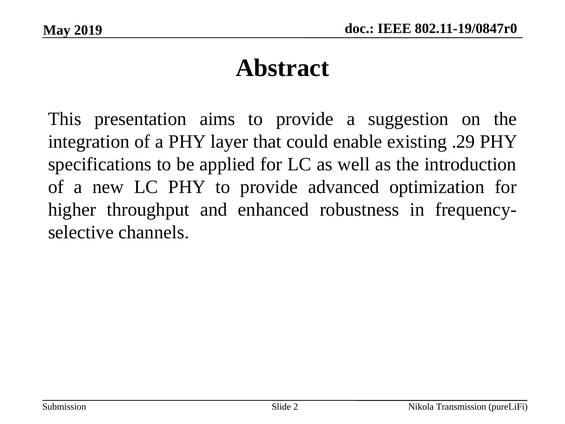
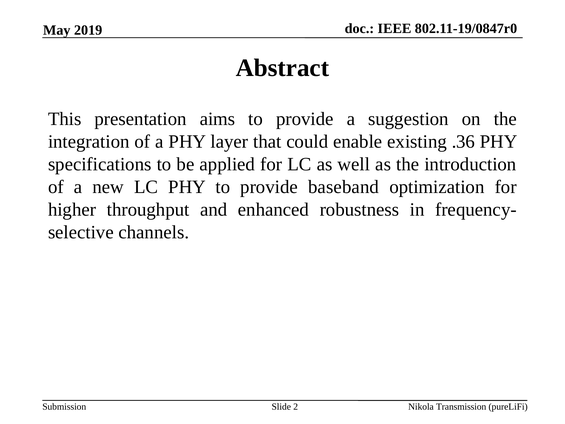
.29: .29 -> .36
advanced: advanced -> baseband
